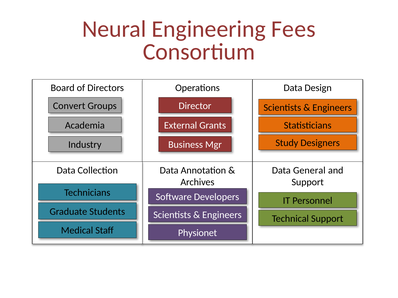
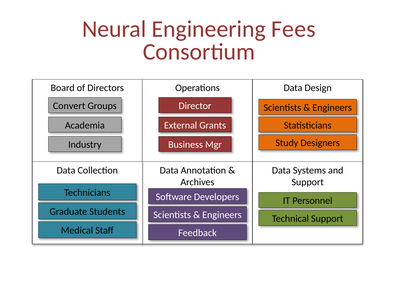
General: General -> Systems
Physionet: Physionet -> Feedback
